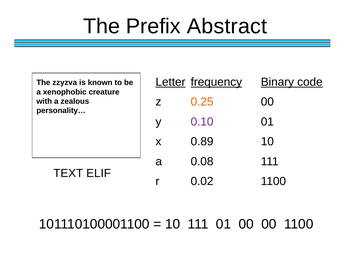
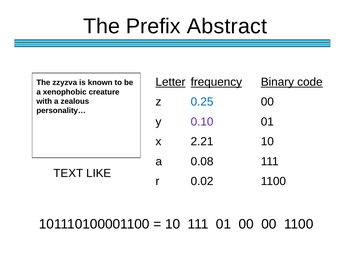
0.25 colour: orange -> blue
0.89: 0.89 -> 2.21
ELIF: ELIF -> LIKE
